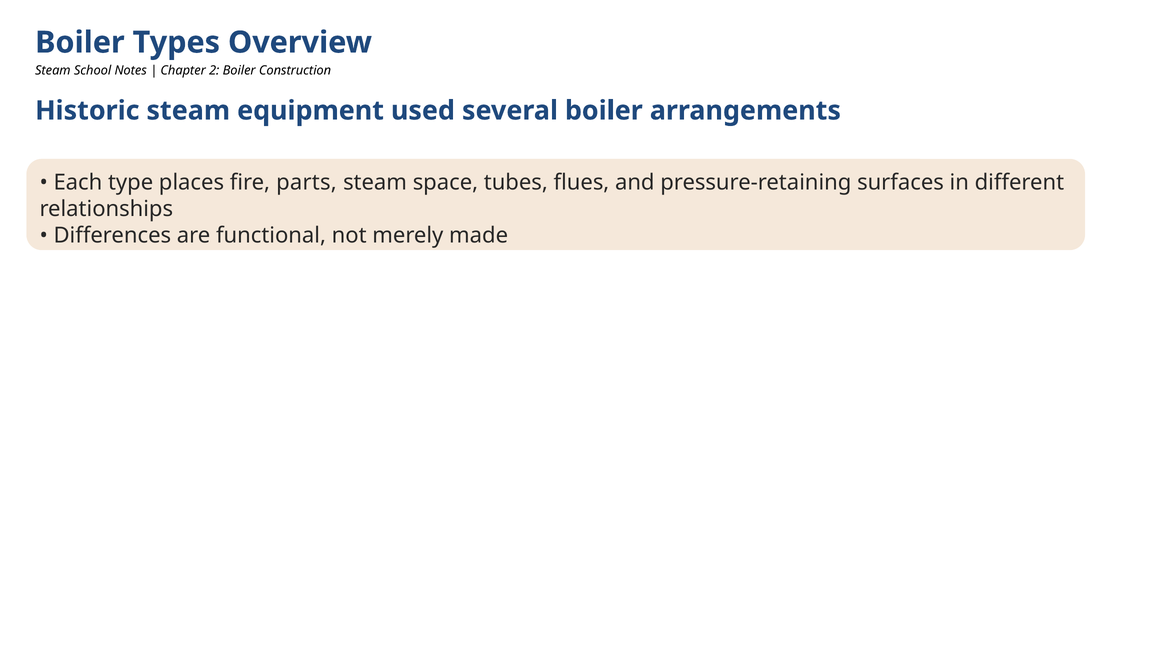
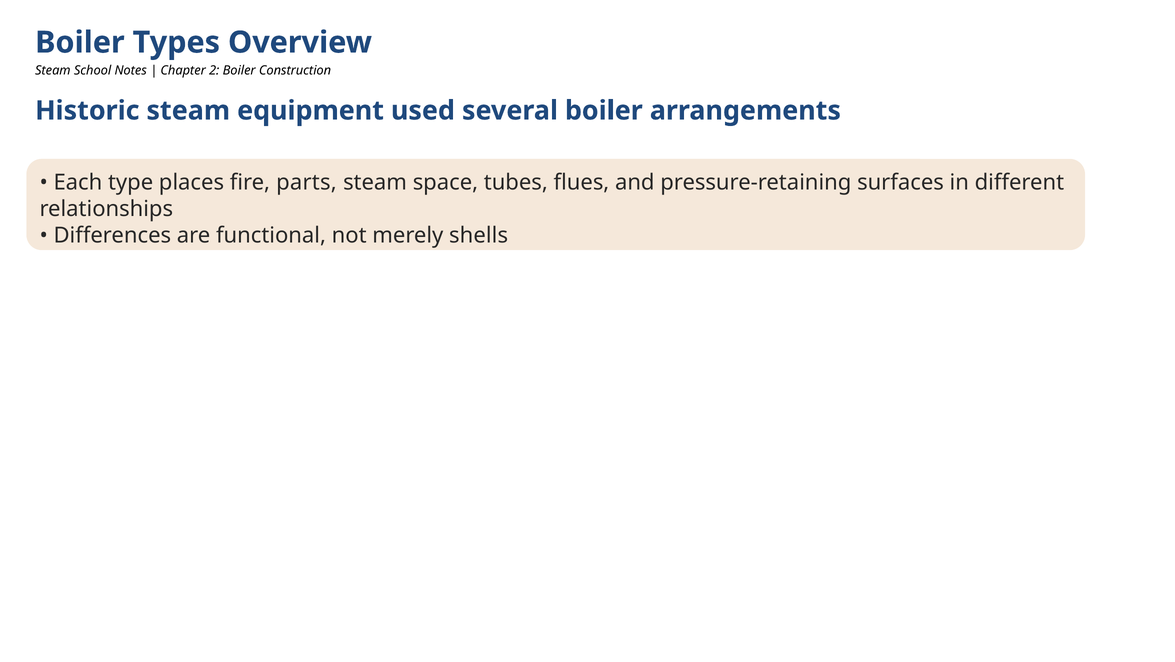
made: made -> shells
